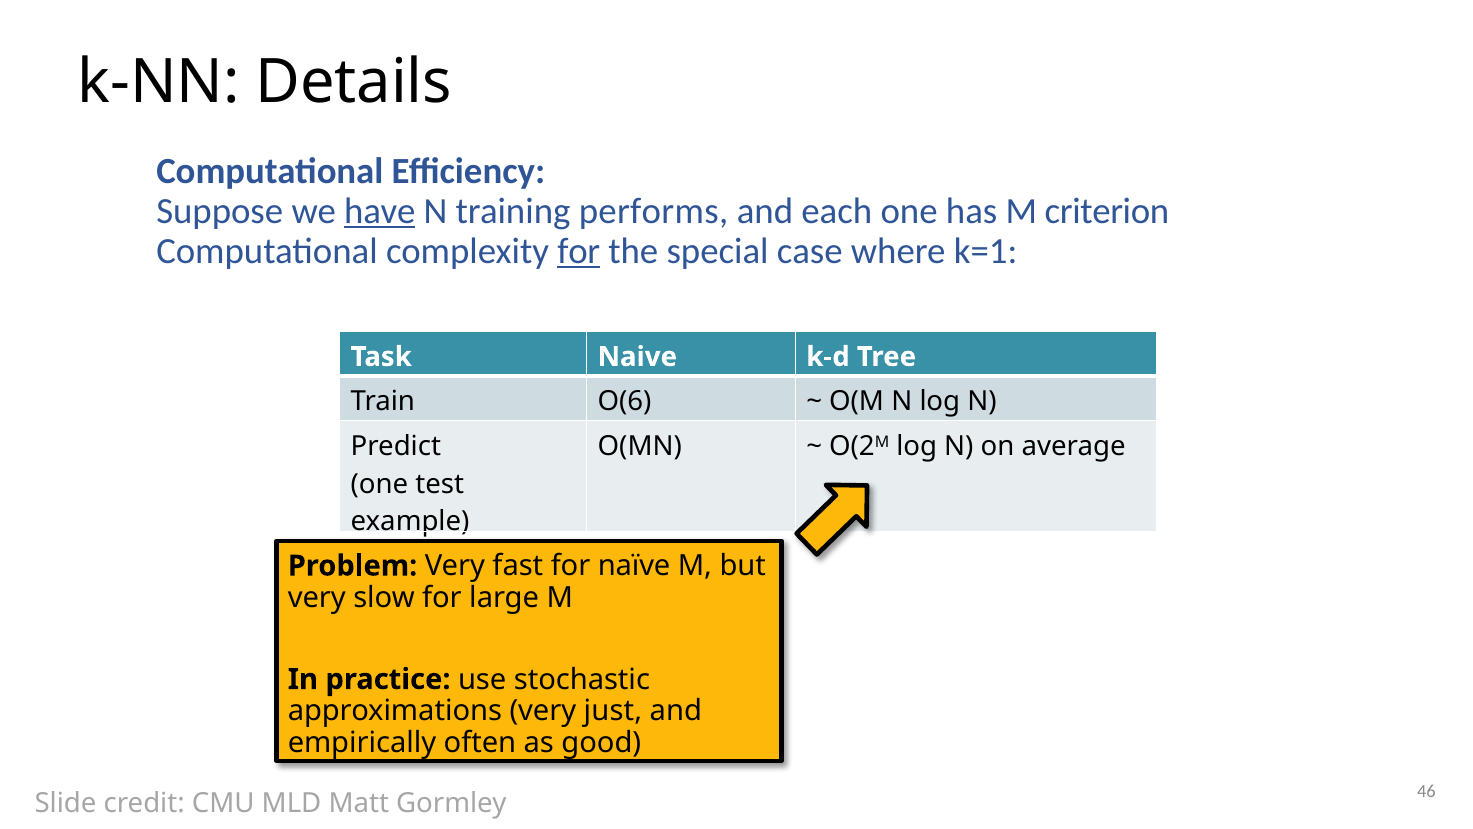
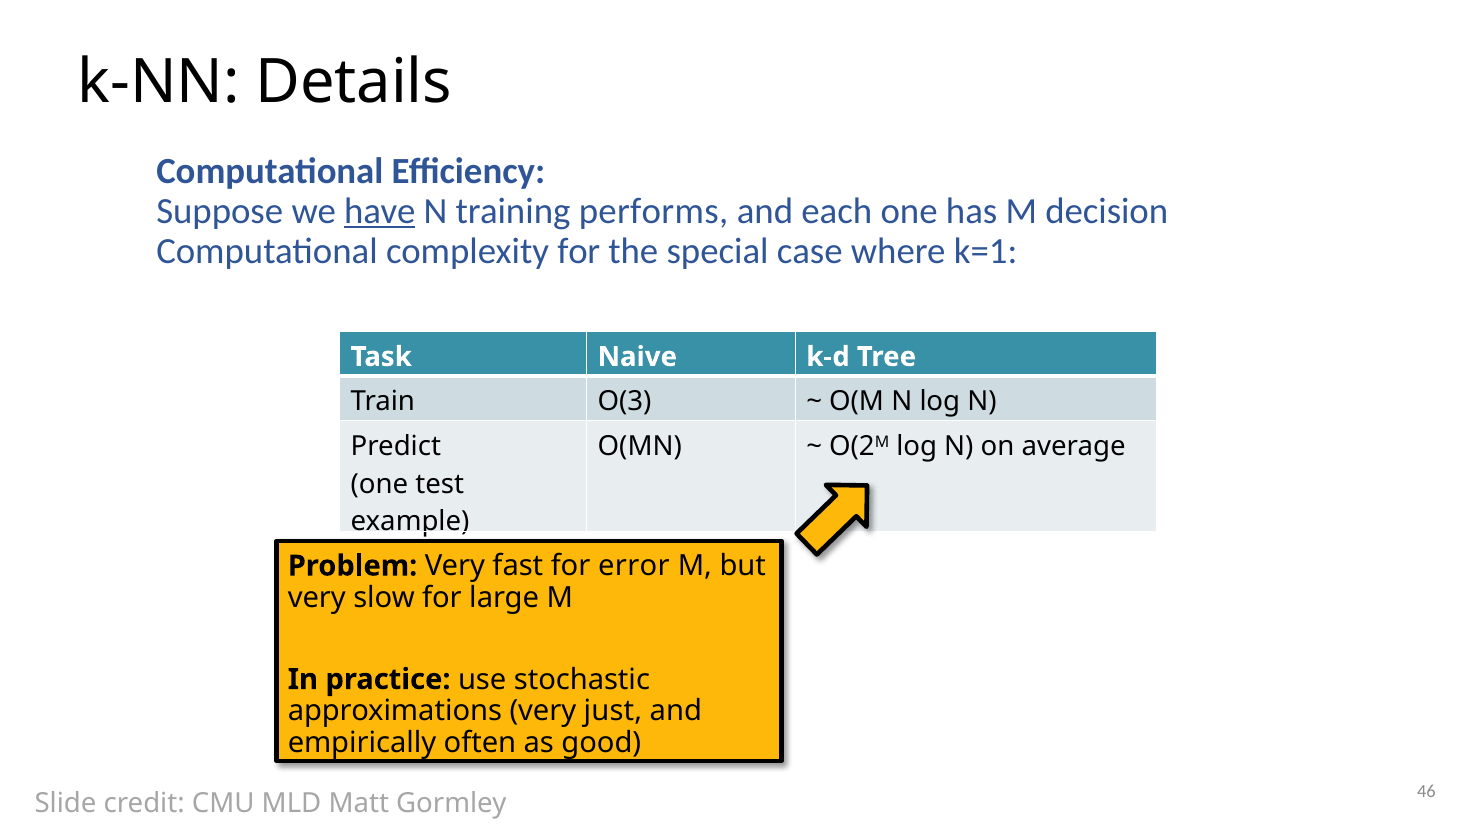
criterion: criterion -> decision
for at (579, 251) underline: present -> none
O(6: O(6 -> O(3
naïve: naïve -> error
